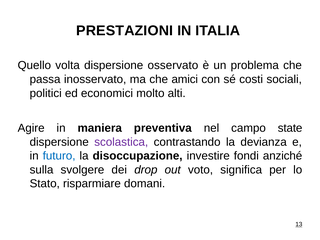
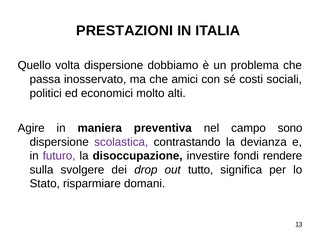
osservato: osservato -> dobbiamo
state: state -> sono
futuro colour: blue -> purple
anziché: anziché -> rendere
voto: voto -> tutto
